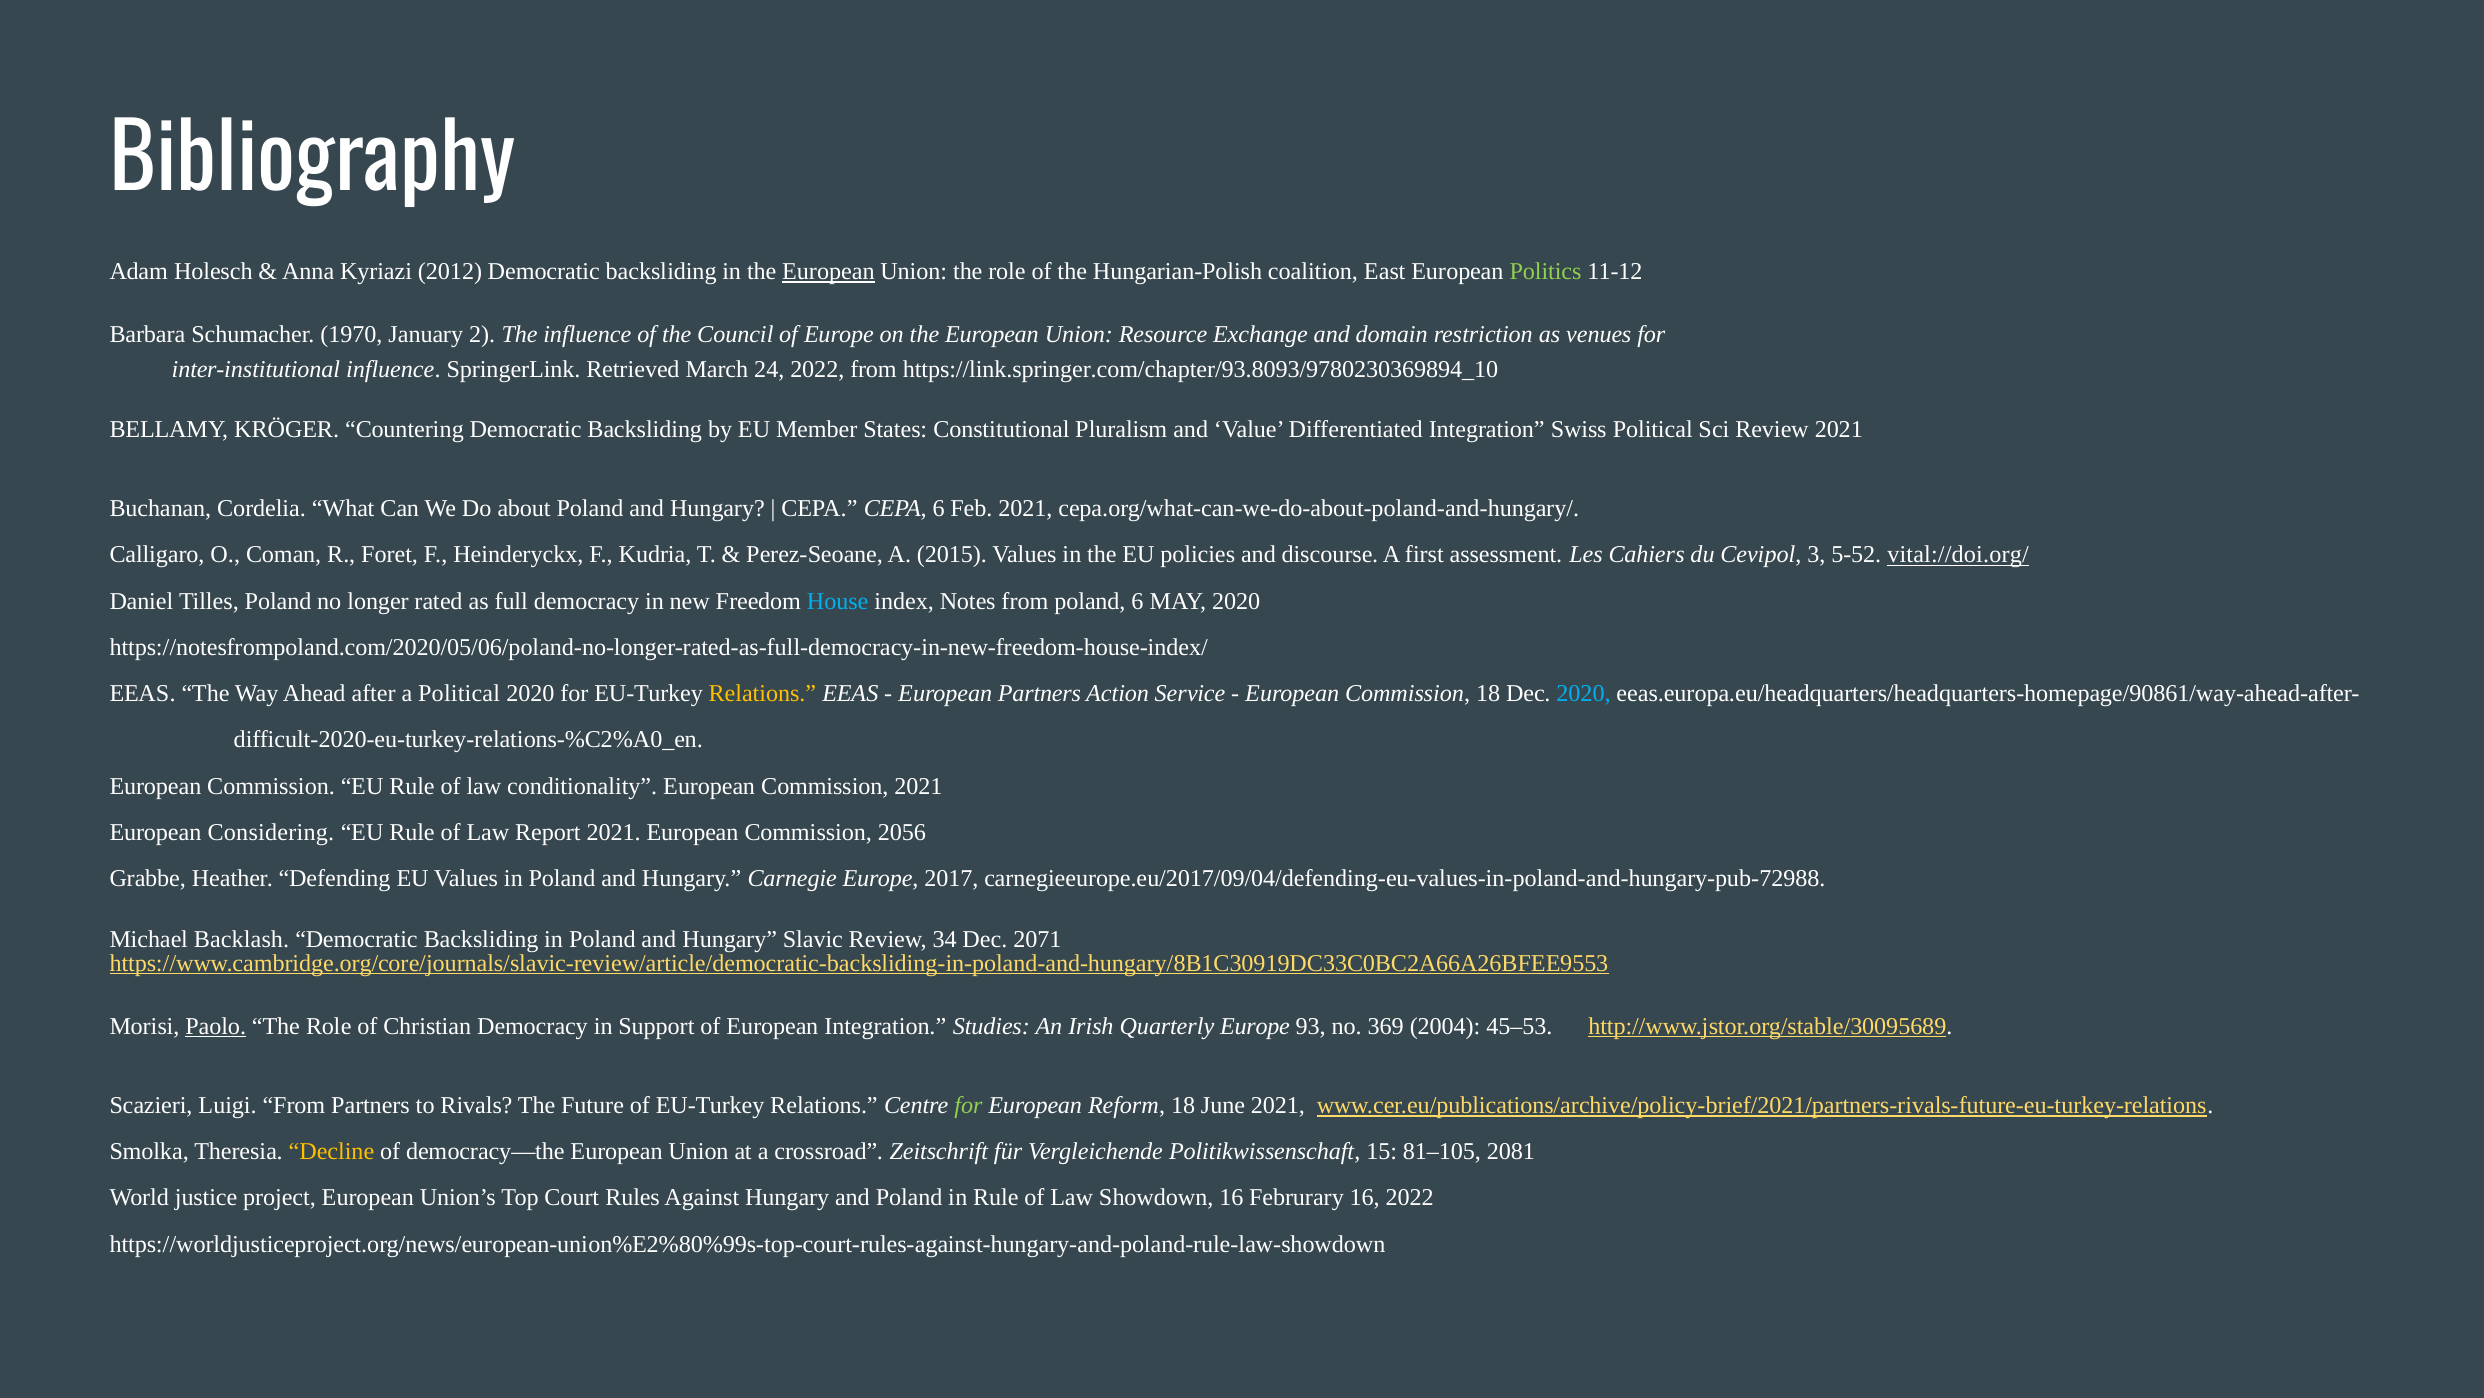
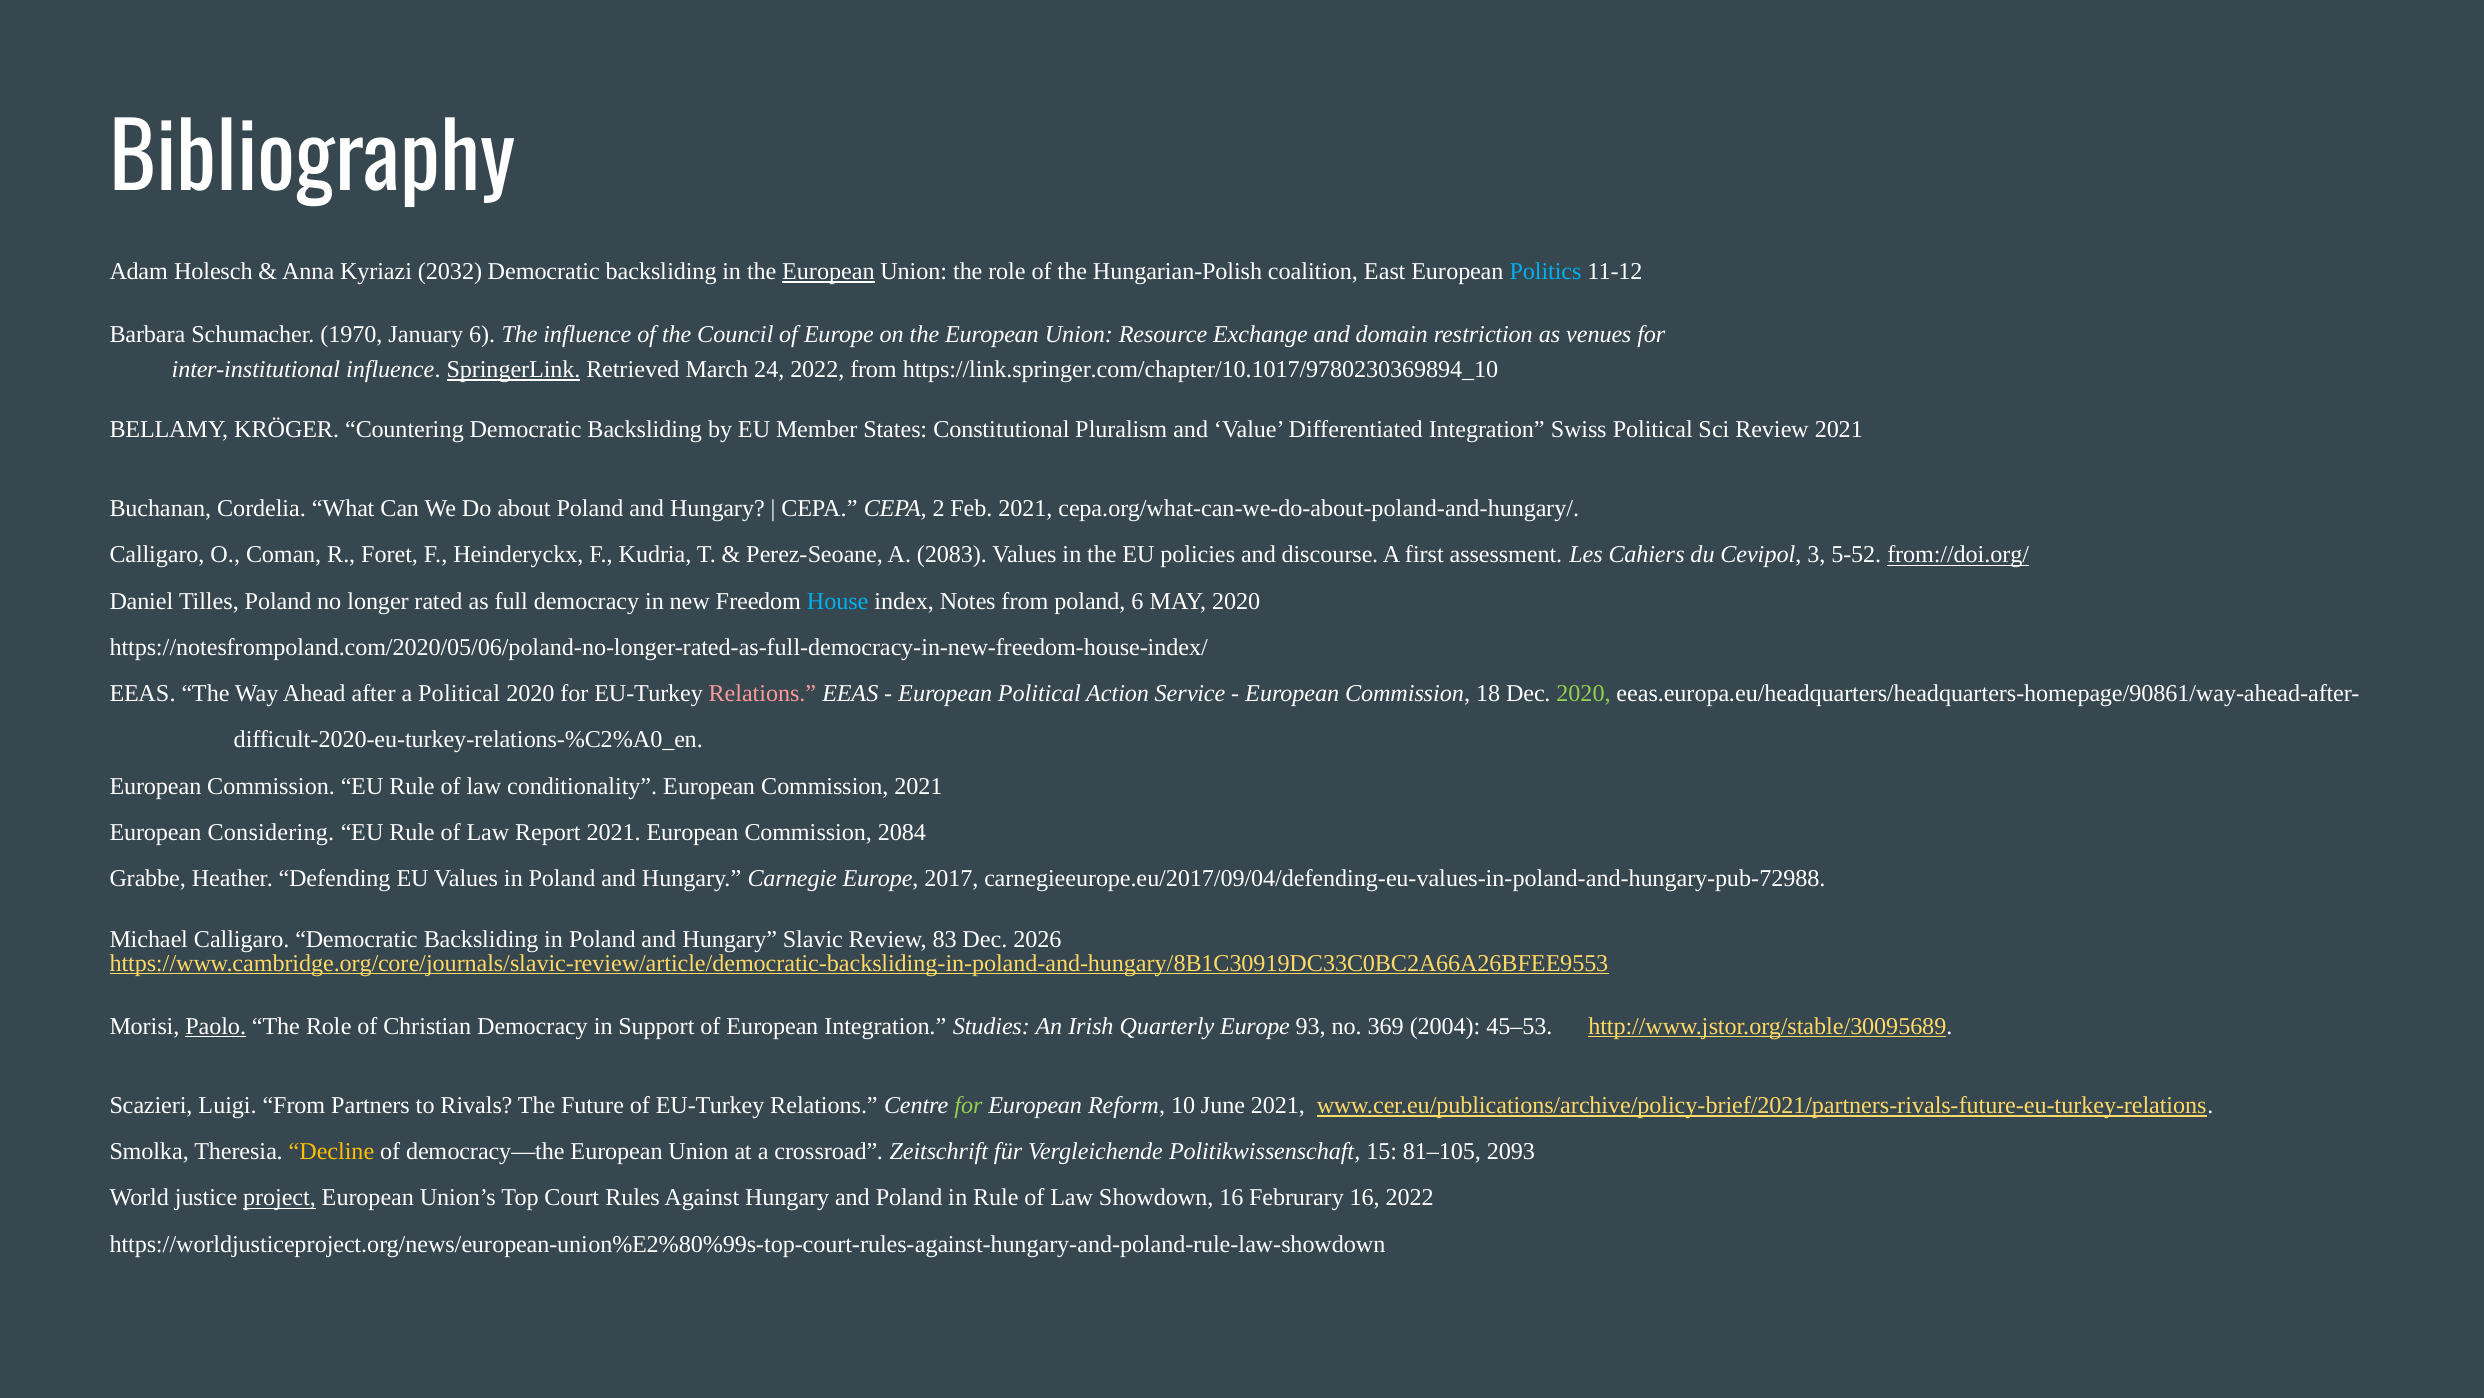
2012: 2012 -> 2032
Politics colour: light green -> light blue
January 2: 2 -> 6
SpringerLink underline: none -> present
https://link.springer.com/chapter/93.8093/9780230369894_10: https://link.springer.com/chapter/93.8093/9780230369894_10 -> https://link.springer.com/chapter/10.1017/9780230369894_10
CEPA 6: 6 -> 2
2015: 2015 -> 2083
vital://doi.org/: vital://doi.org/ -> from://doi.org/
Relations at (762, 693) colour: yellow -> pink
European Partners: Partners -> Political
2020 at (1584, 693) colour: light blue -> light green
2056: 2056 -> 2084
Michael Backlash: Backlash -> Calligaro
34: 34 -> 83
2071: 2071 -> 2026
Reform 18: 18 -> 10
2081: 2081 -> 2093
project underline: none -> present
